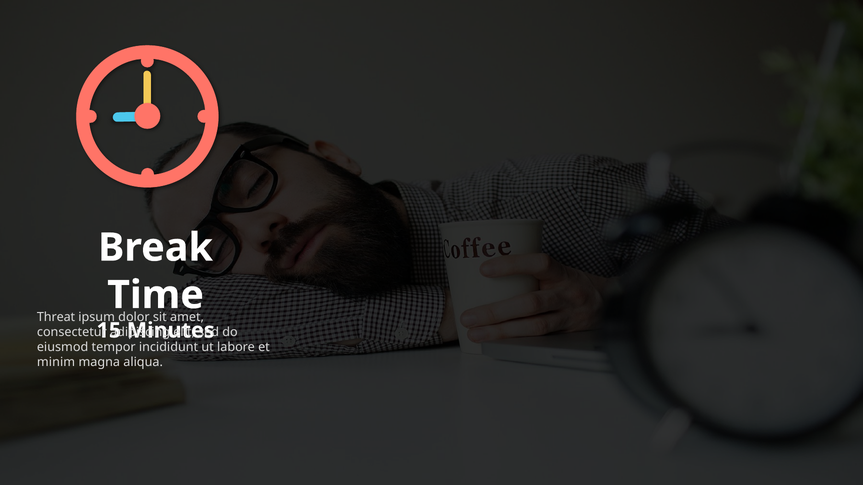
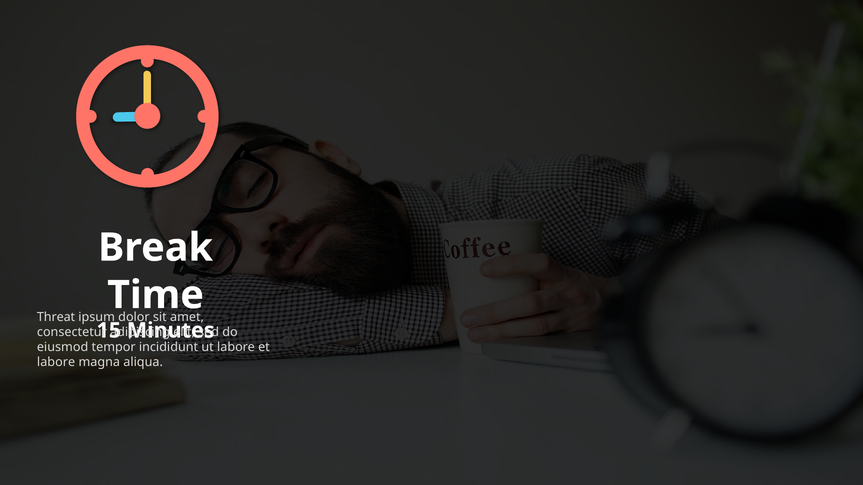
minim at (56, 363): minim -> labore
